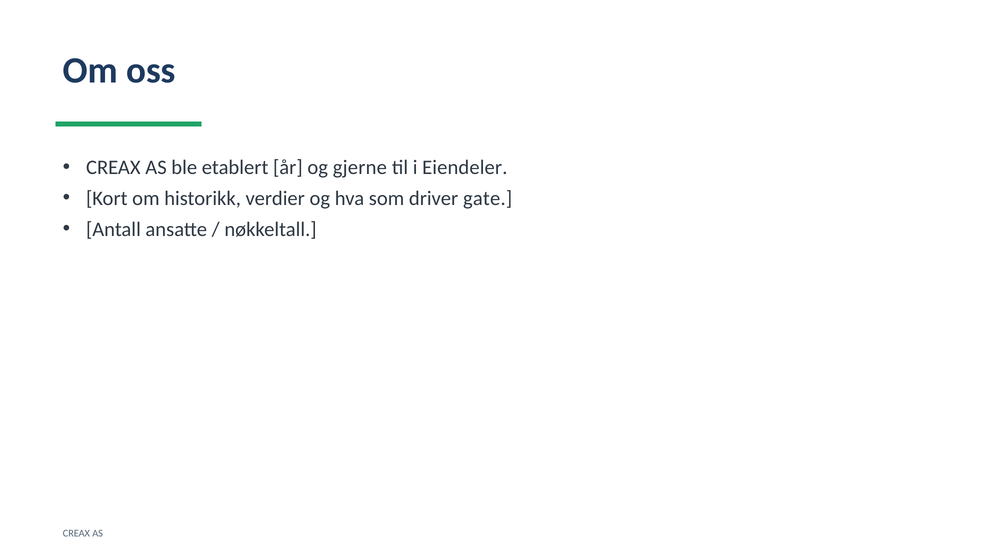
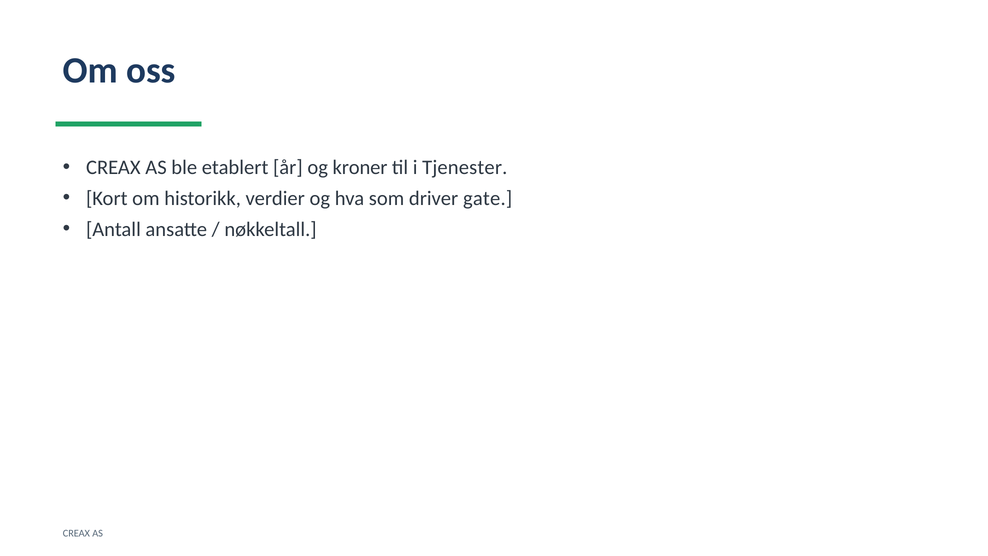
gjerne: gjerne -> kroner
Eiendeler: Eiendeler -> Tjenester
